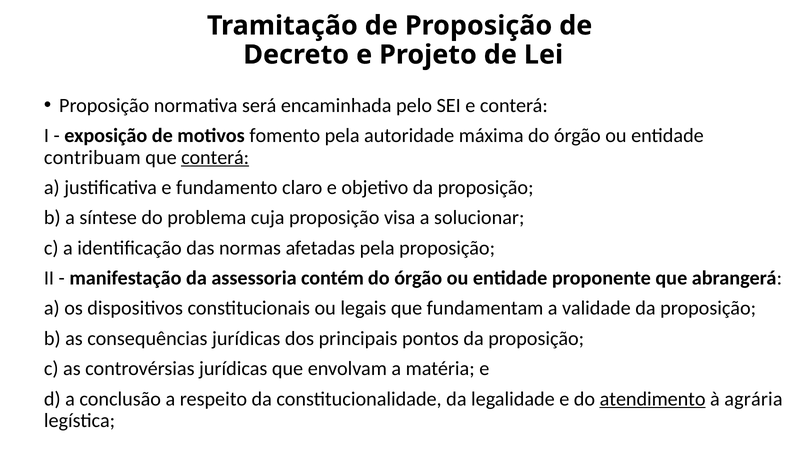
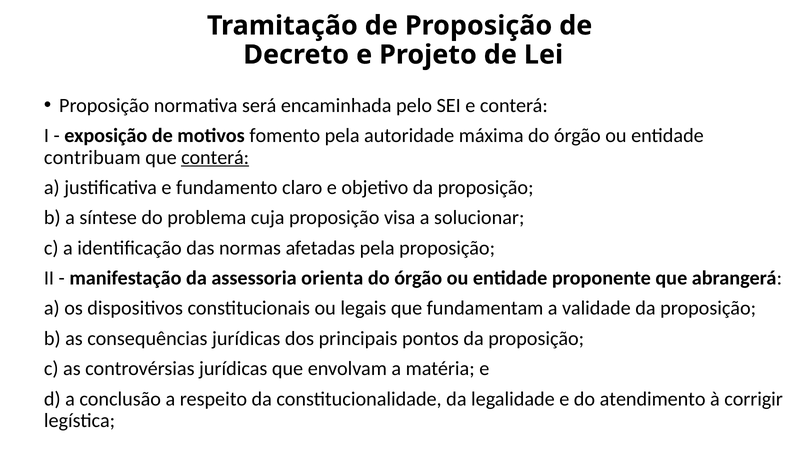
contém: contém -> orienta
atendimento underline: present -> none
agrária: agrária -> corrigir
